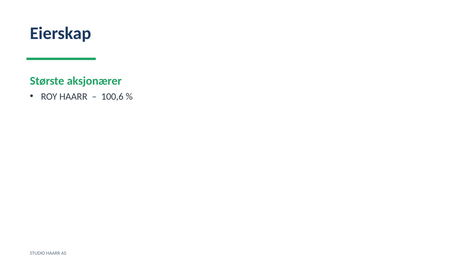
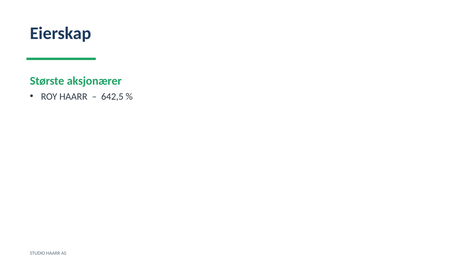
100,6: 100,6 -> 642,5
